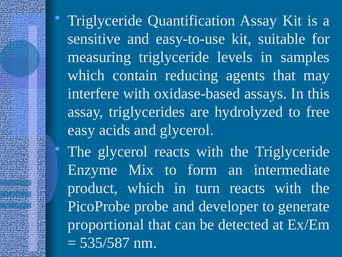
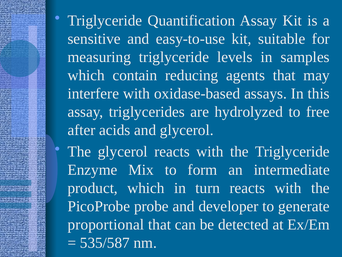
easy: easy -> after
